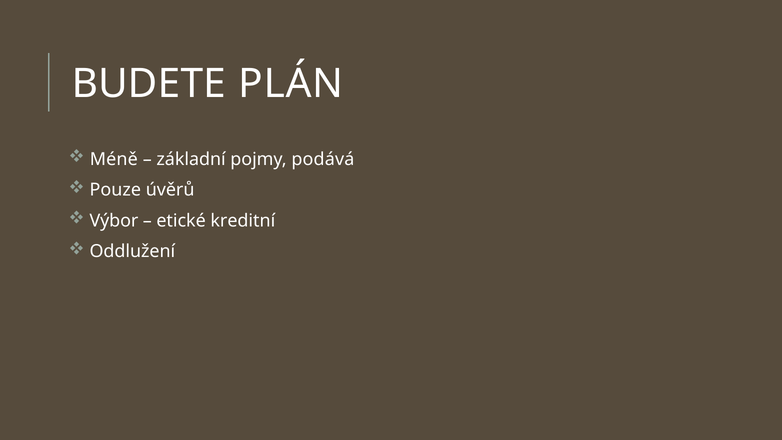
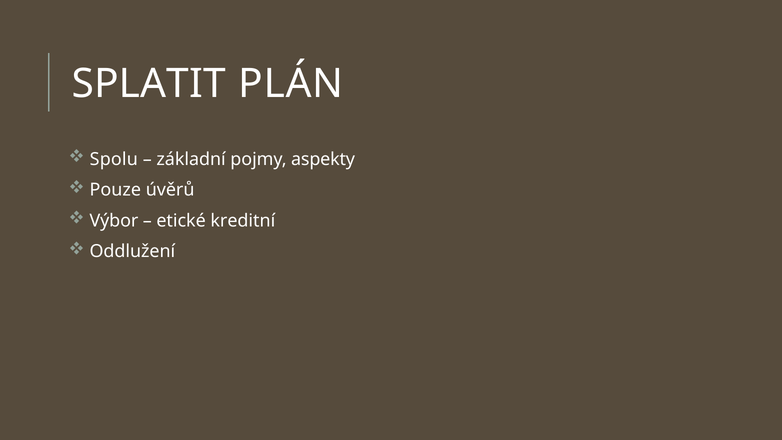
BUDETE: BUDETE -> SPLATIT
Méně: Méně -> Spolu
podává: podává -> aspekty
